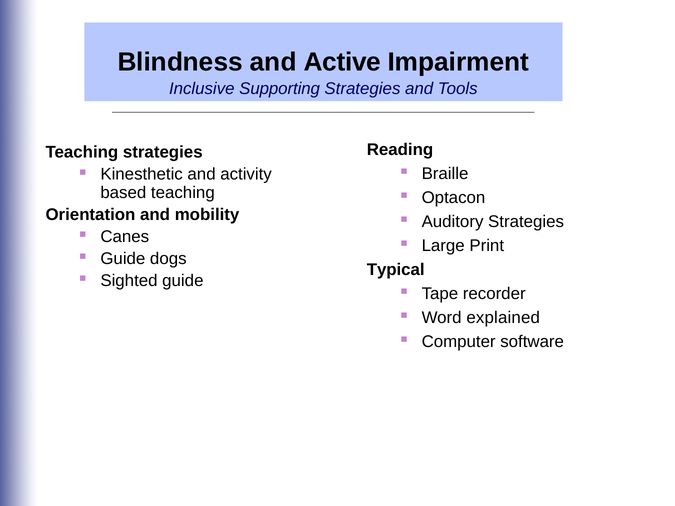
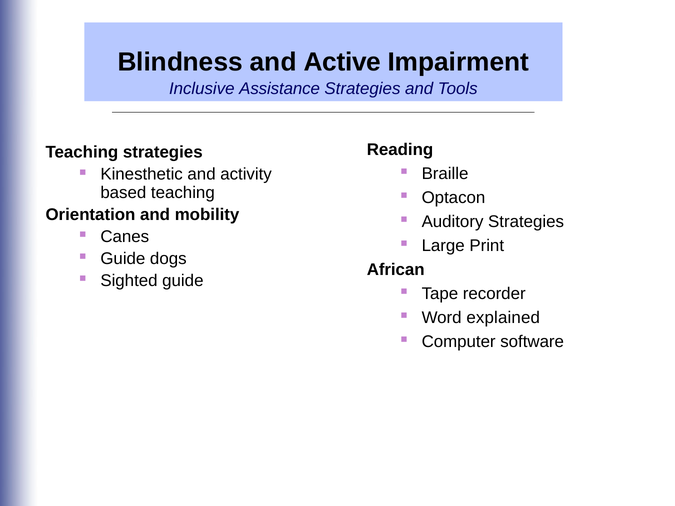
Supporting: Supporting -> Assistance
Typical: Typical -> African
